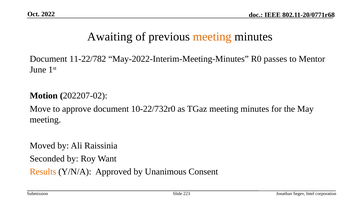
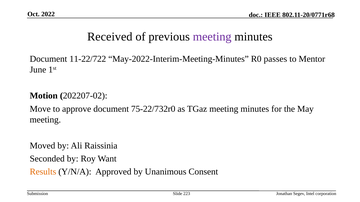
Awaiting: Awaiting -> Received
meeting at (212, 37) colour: orange -> purple
11-22/782: 11-22/782 -> 11-22/722
10-22/732r0: 10-22/732r0 -> 75-22/732r0
